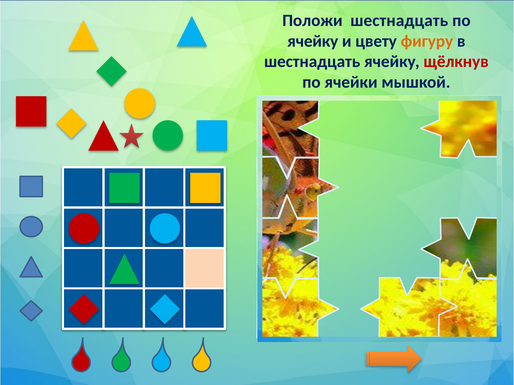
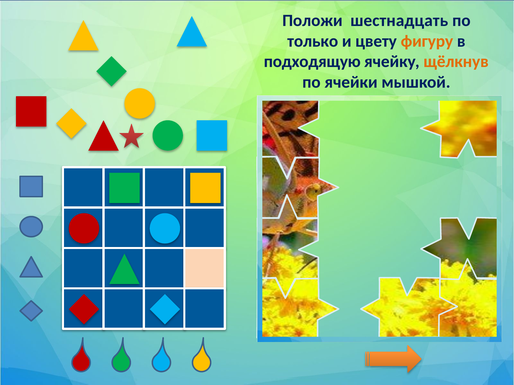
ячейку at (313, 41): ячейку -> только
шестнадцать at (312, 62): шестнадцать -> подходящую
щёлкнув colour: red -> orange
